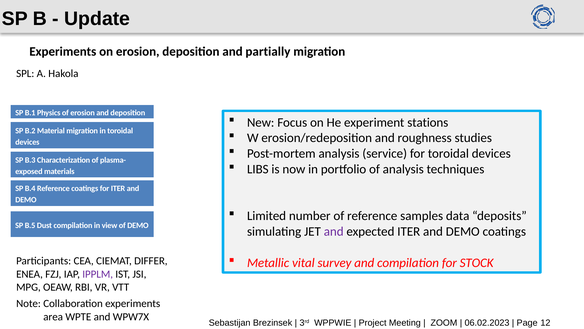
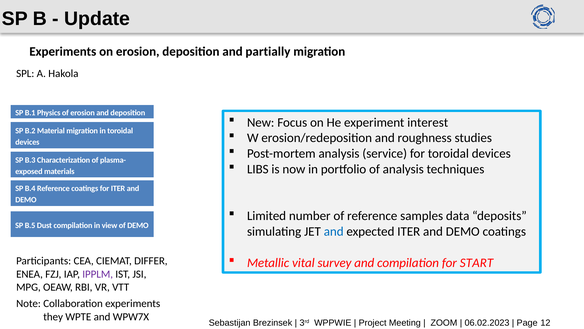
stations: stations -> interest
and at (334, 231) colour: purple -> blue
STOCK: STOCK -> START
area: area -> they
